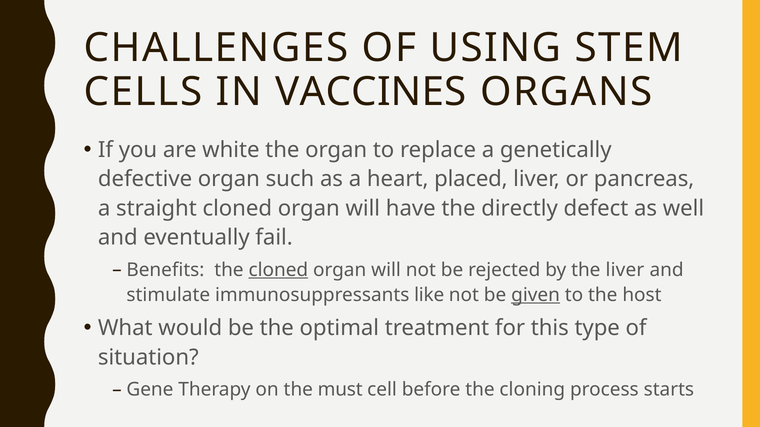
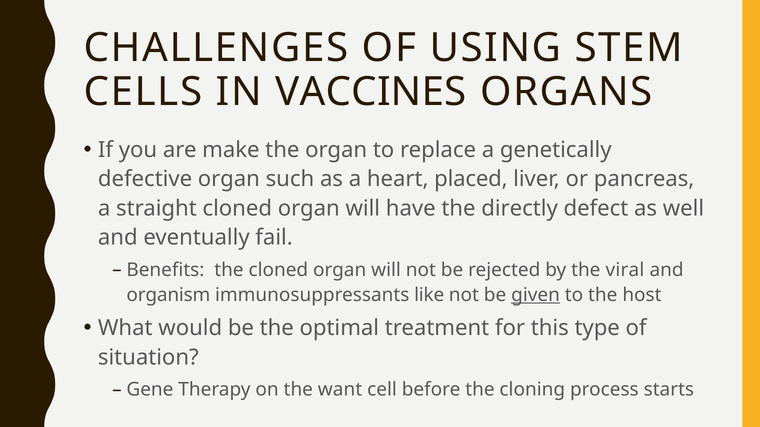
white: white -> make
cloned at (278, 270) underline: present -> none
the liver: liver -> viral
stimulate: stimulate -> organism
must: must -> want
